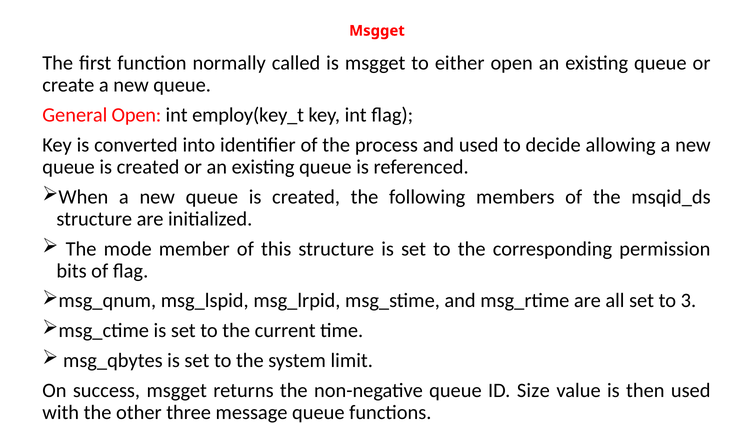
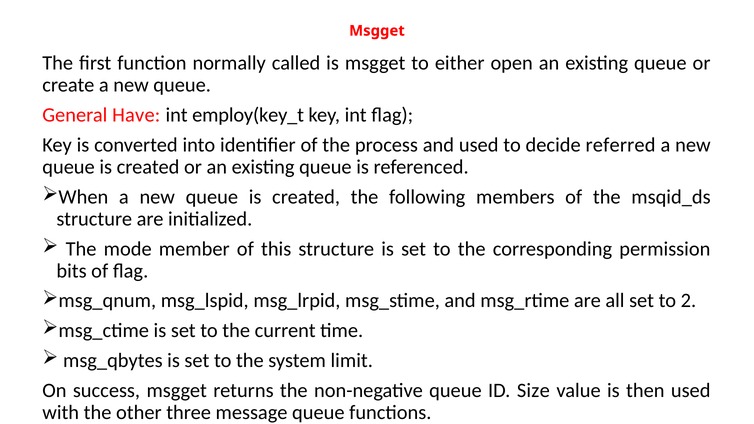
General Open: Open -> Have
allowing: allowing -> referred
3: 3 -> 2
